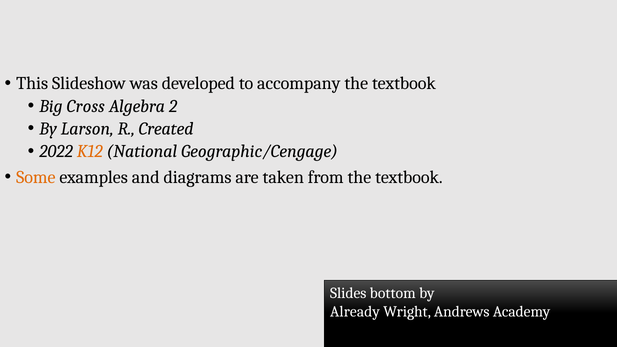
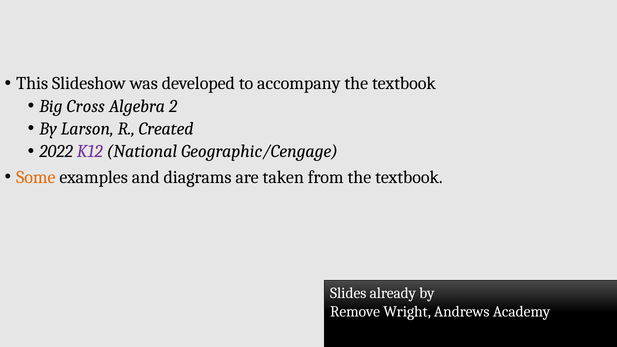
K12 colour: orange -> purple
bottom: bottom -> already
Already: Already -> Remove
